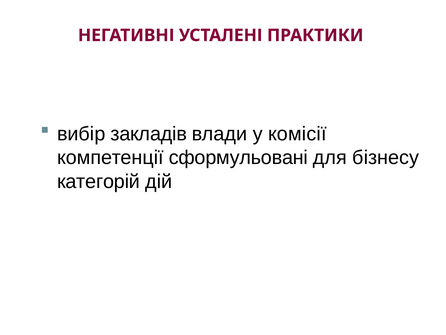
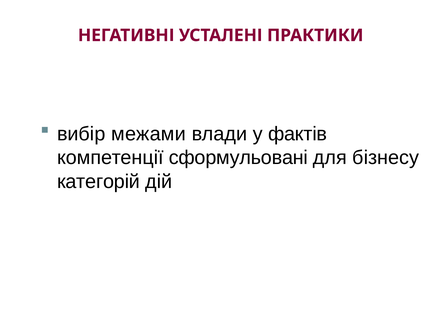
закладів: закладів -> межами
комісії: комісії -> фактів
